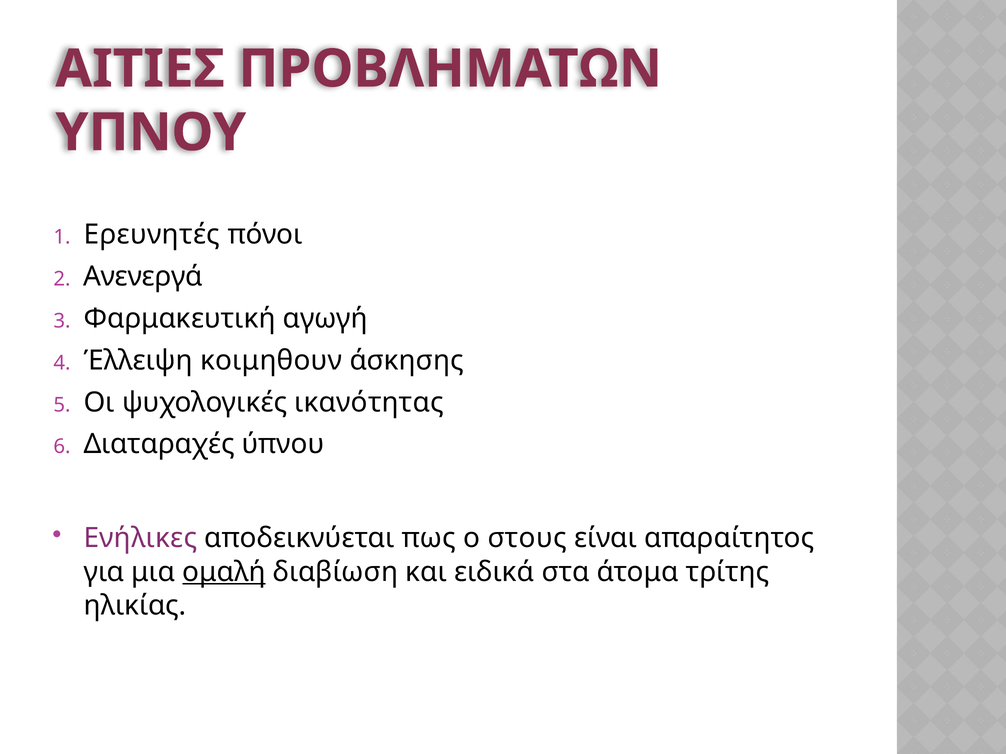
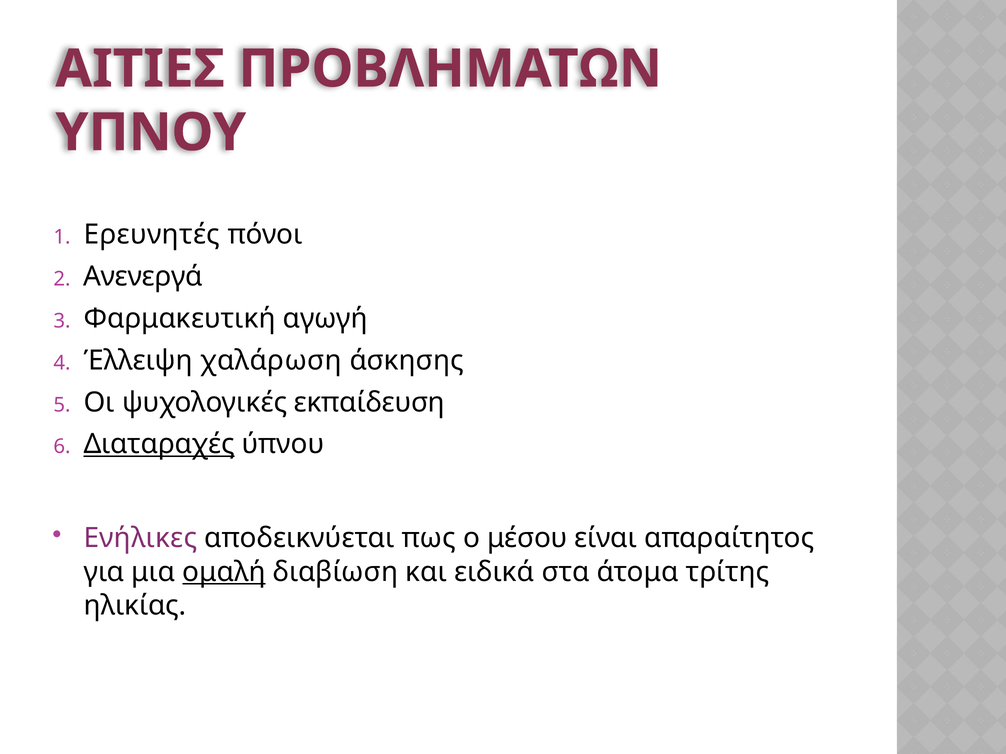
κοιμηθουν: κοιμηθουν -> χαλάρωση
ικανότητας: ικανότητας -> εκπαίδευση
Διαταραχές underline: none -> present
στους: στους -> μέσου
